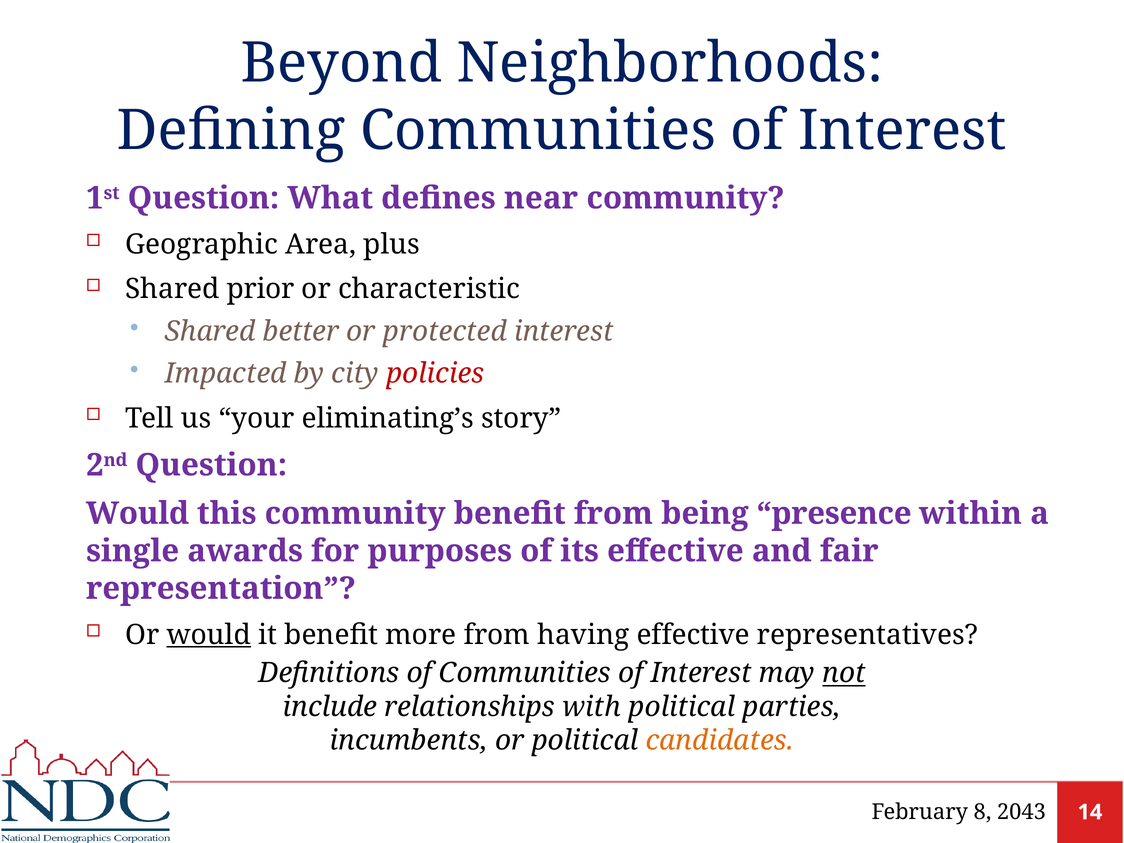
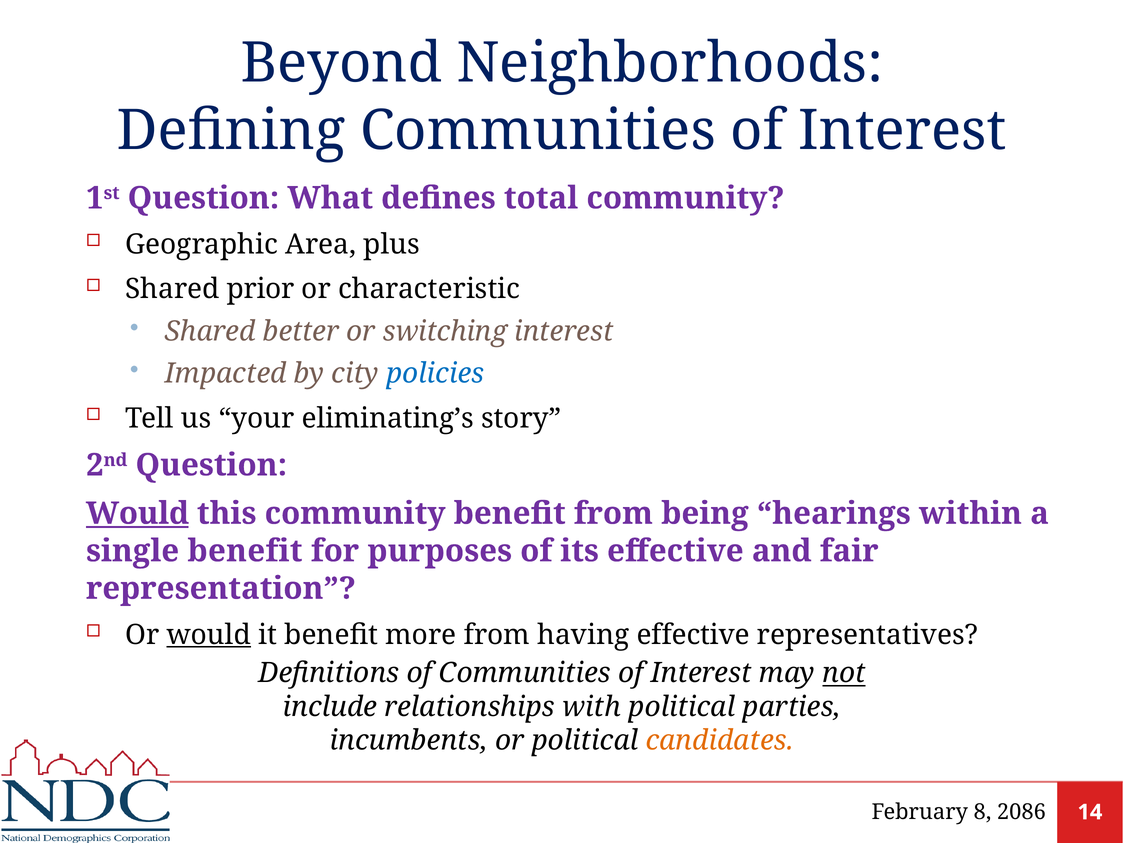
near: near -> total
protected: protected -> switching
policies colour: red -> blue
Would at (138, 514) underline: none -> present
presence: presence -> hearings
single awards: awards -> benefit
2043: 2043 -> 2086
